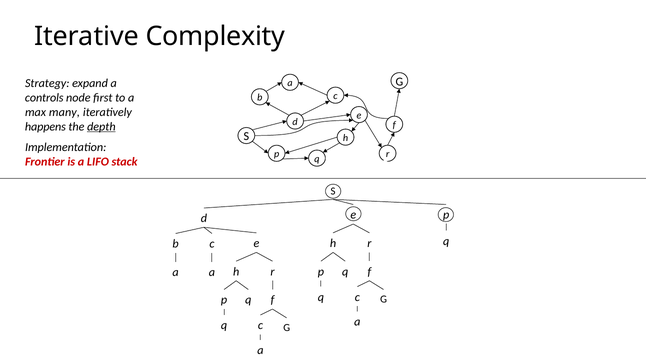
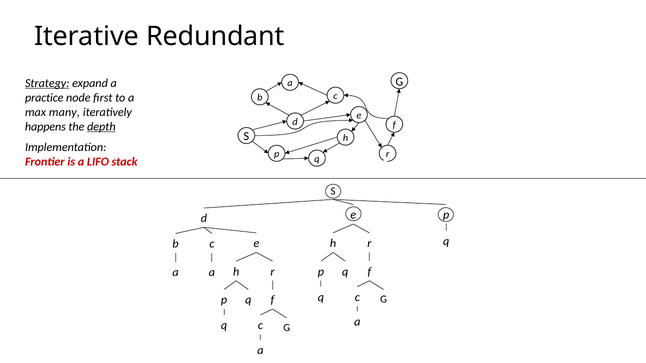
Complexity: Complexity -> Redundant
Strategy underline: none -> present
controls: controls -> practice
